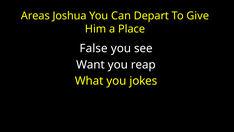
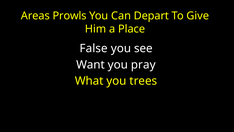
Joshua: Joshua -> Prowls
reap: reap -> pray
jokes: jokes -> trees
